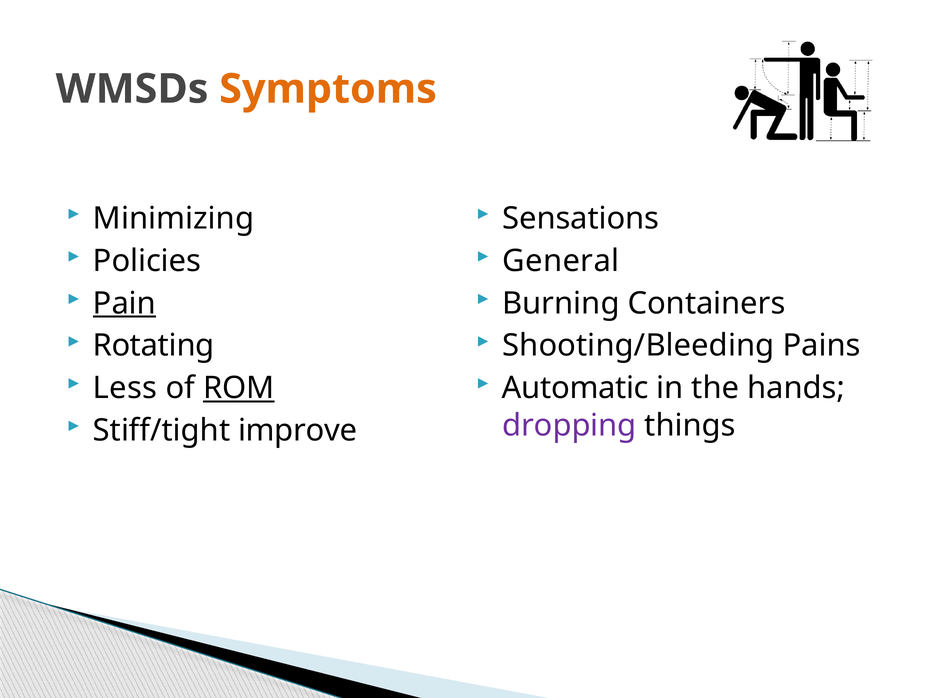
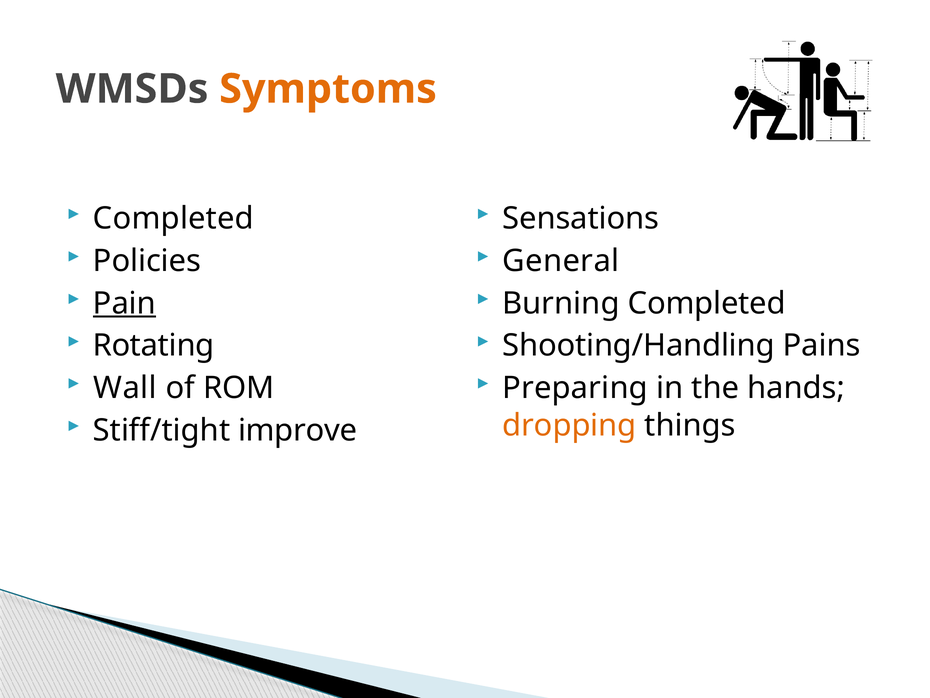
Minimizing at (174, 218): Minimizing -> Completed
Burning Containers: Containers -> Completed
Shooting/Bleeding: Shooting/Bleeding -> Shooting/Handling
Less: Less -> Wall
ROM underline: present -> none
Automatic: Automatic -> Preparing
dropping colour: purple -> orange
